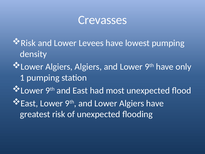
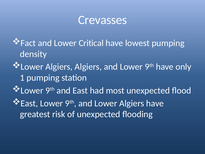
Risk at (28, 43): Risk -> Fact
Levees: Levees -> Critical
